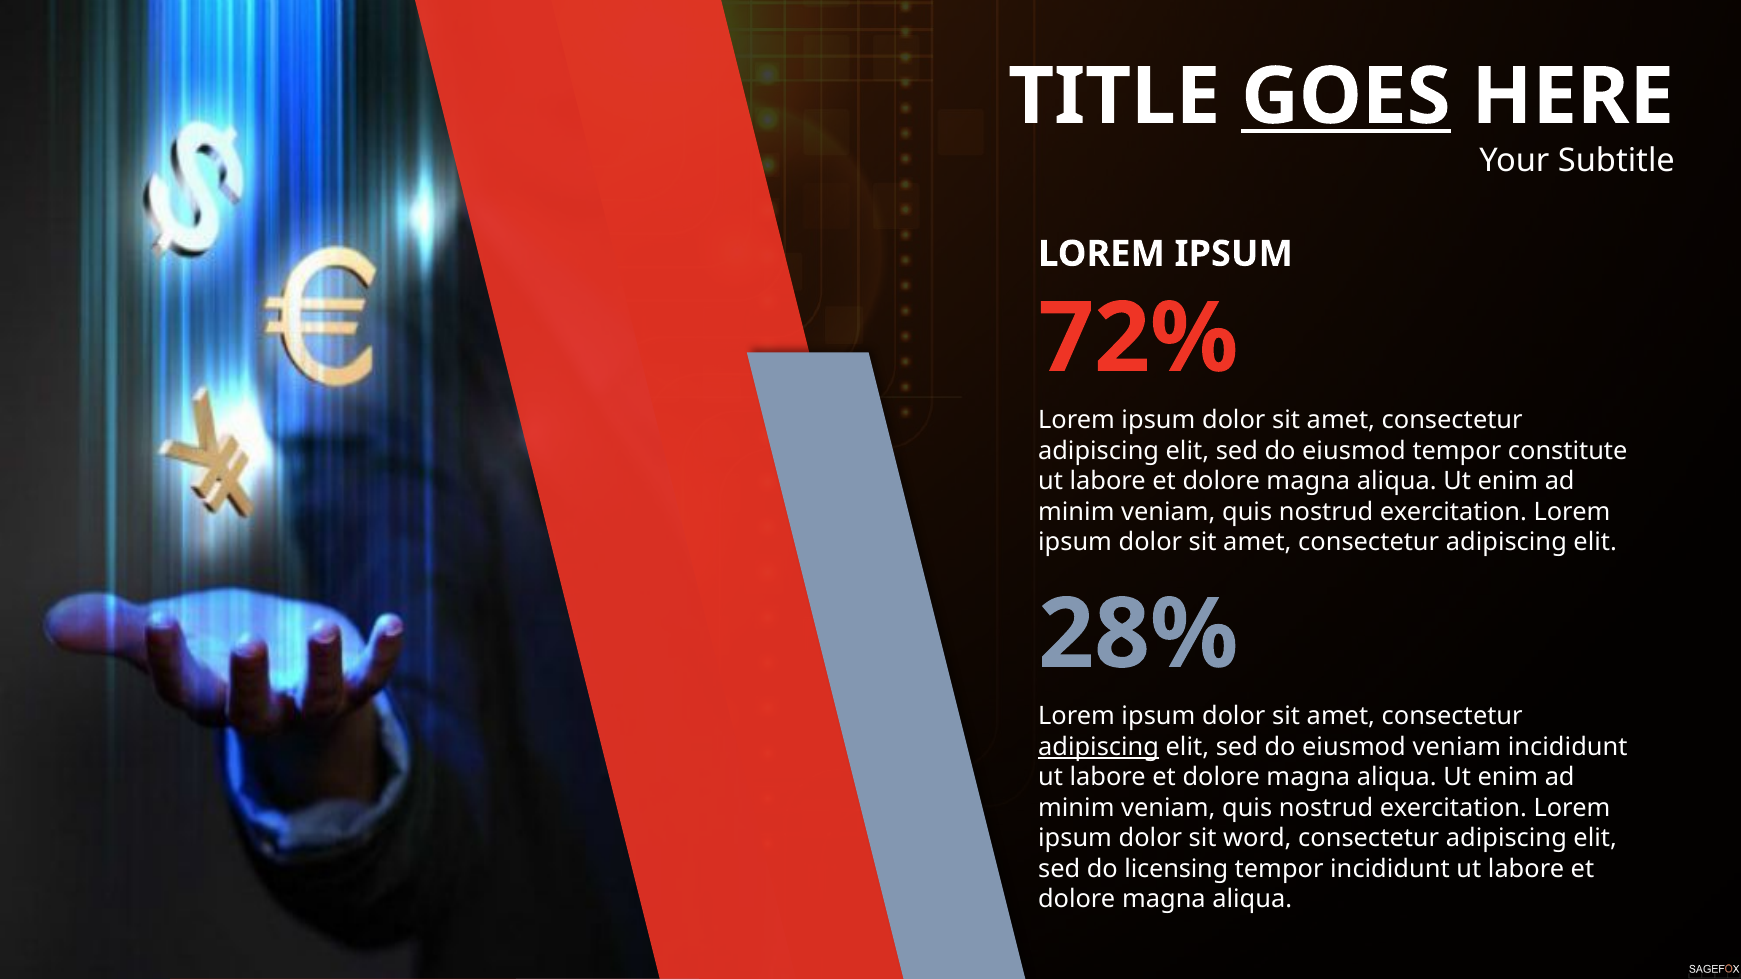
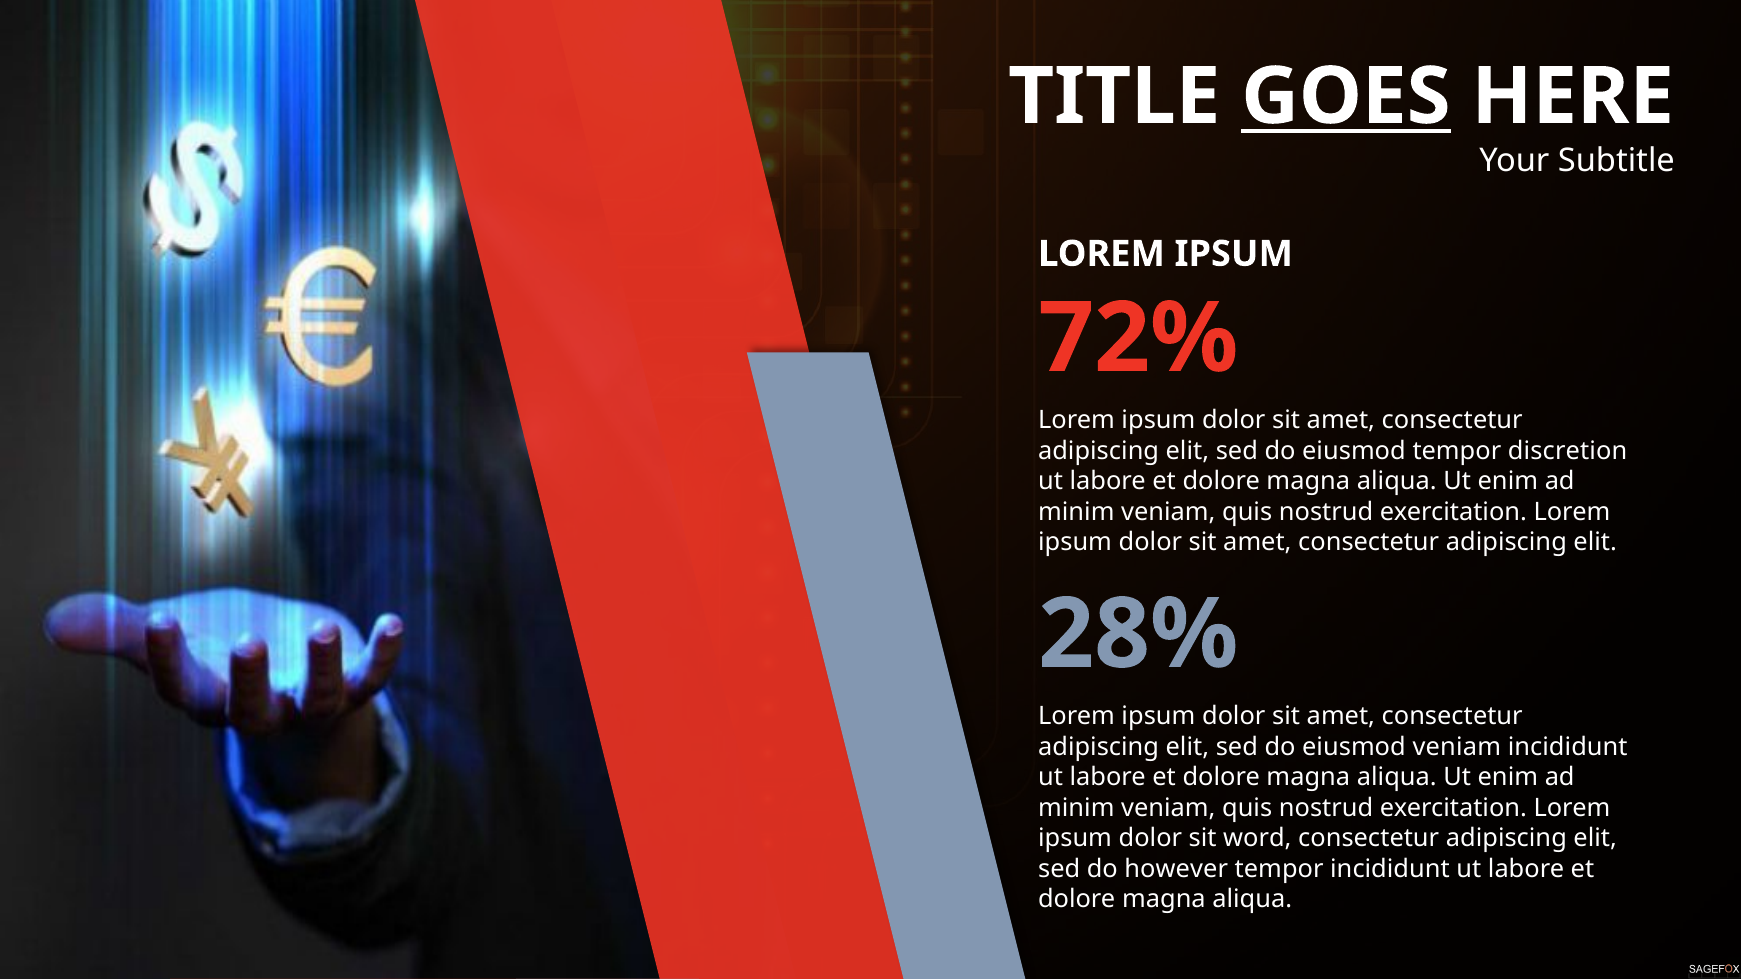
constitute: constitute -> discretion
adipiscing at (1099, 747) underline: present -> none
licensing: licensing -> however
